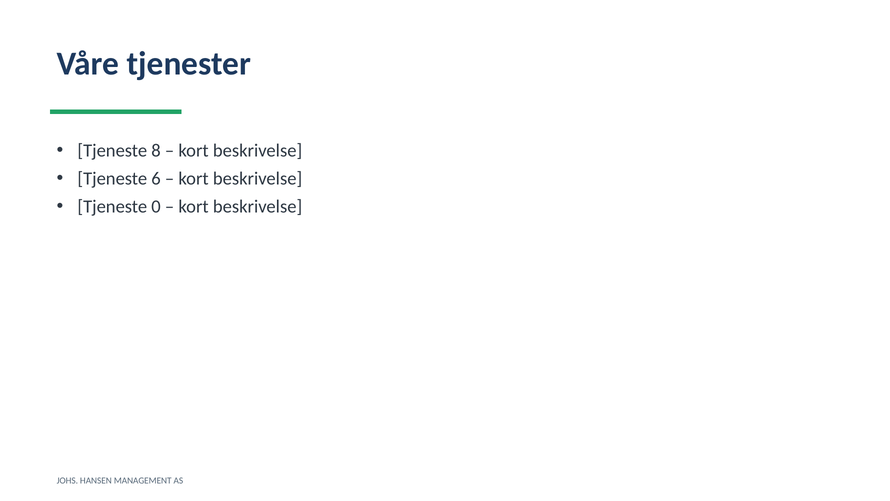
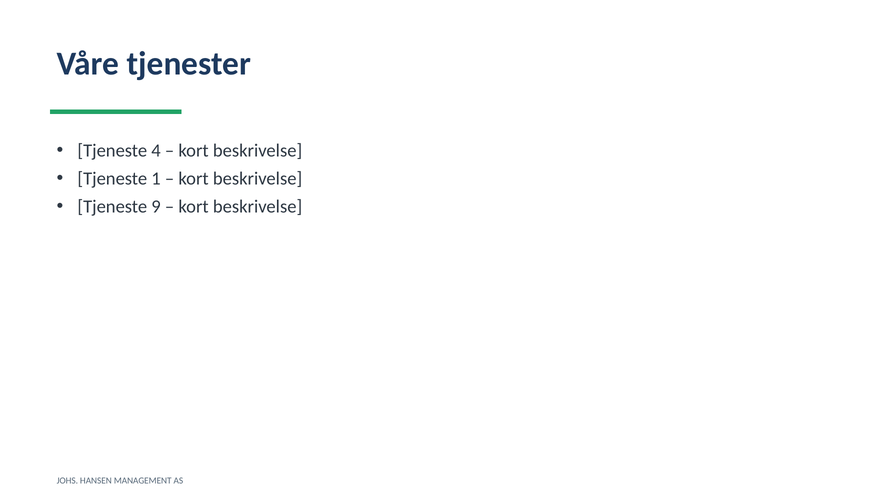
8: 8 -> 4
6: 6 -> 1
0: 0 -> 9
